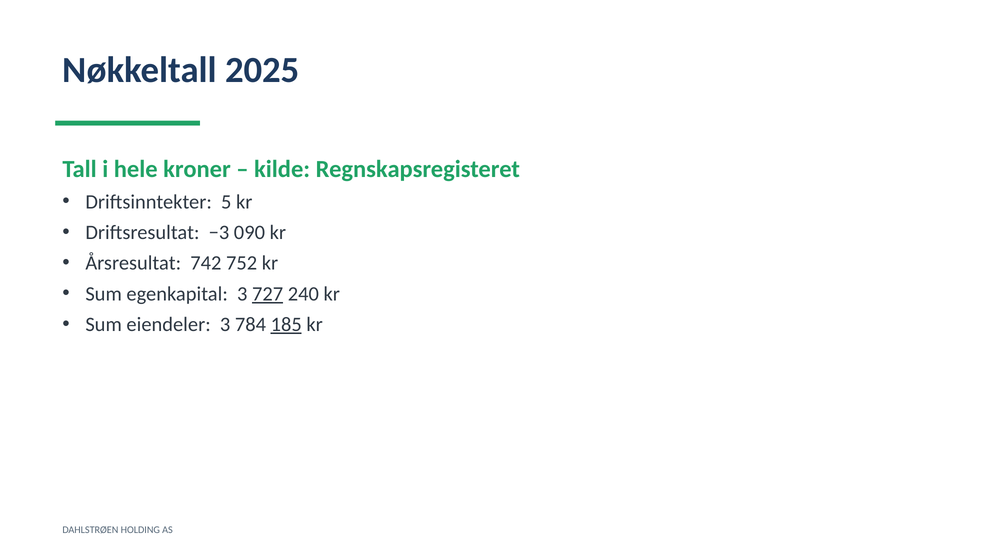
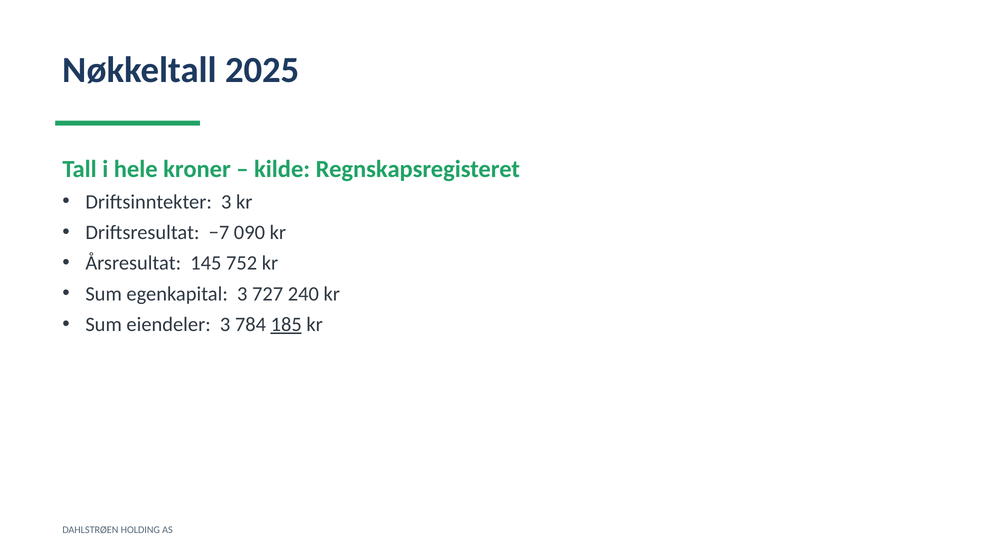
Driftsinntekter 5: 5 -> 3
−3: −3 -> −7
742: 742 -> 145
727 underline: present -> none
